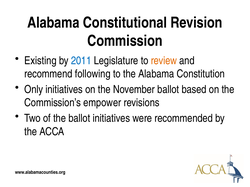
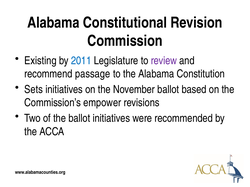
review colour: orange -> purple
following: following -> passage
Only: Only -> Sets
